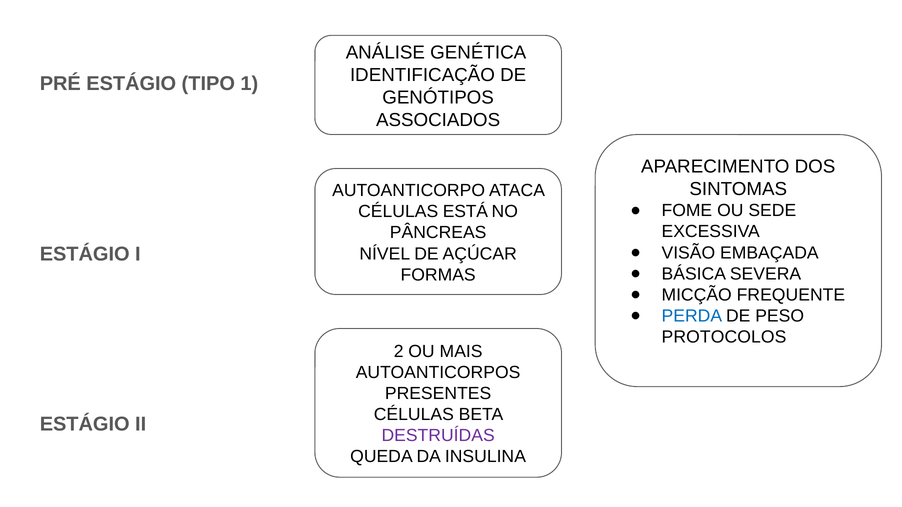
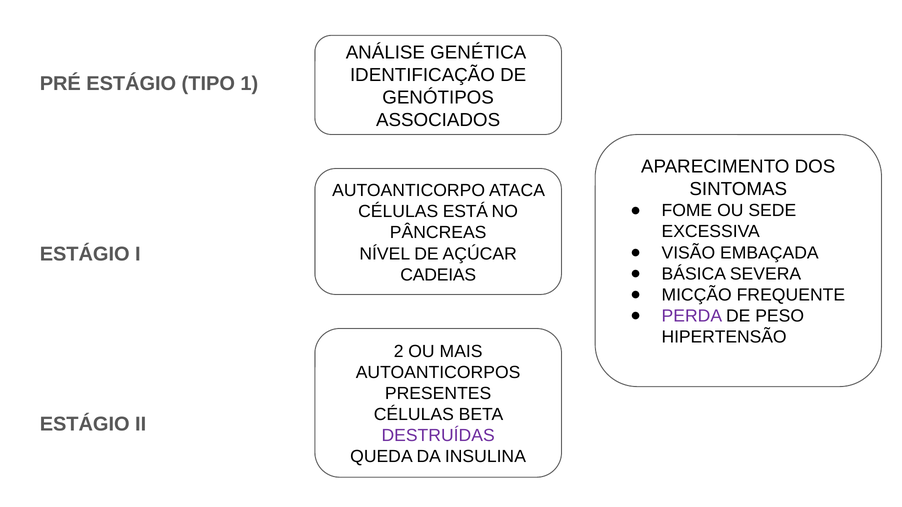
FORMAS: FORMAS -> CADEIAS
PERDA colour: blue -> purple
PROTOCOLOS: PROTOCOLOS -> HIPERTENSÃO
